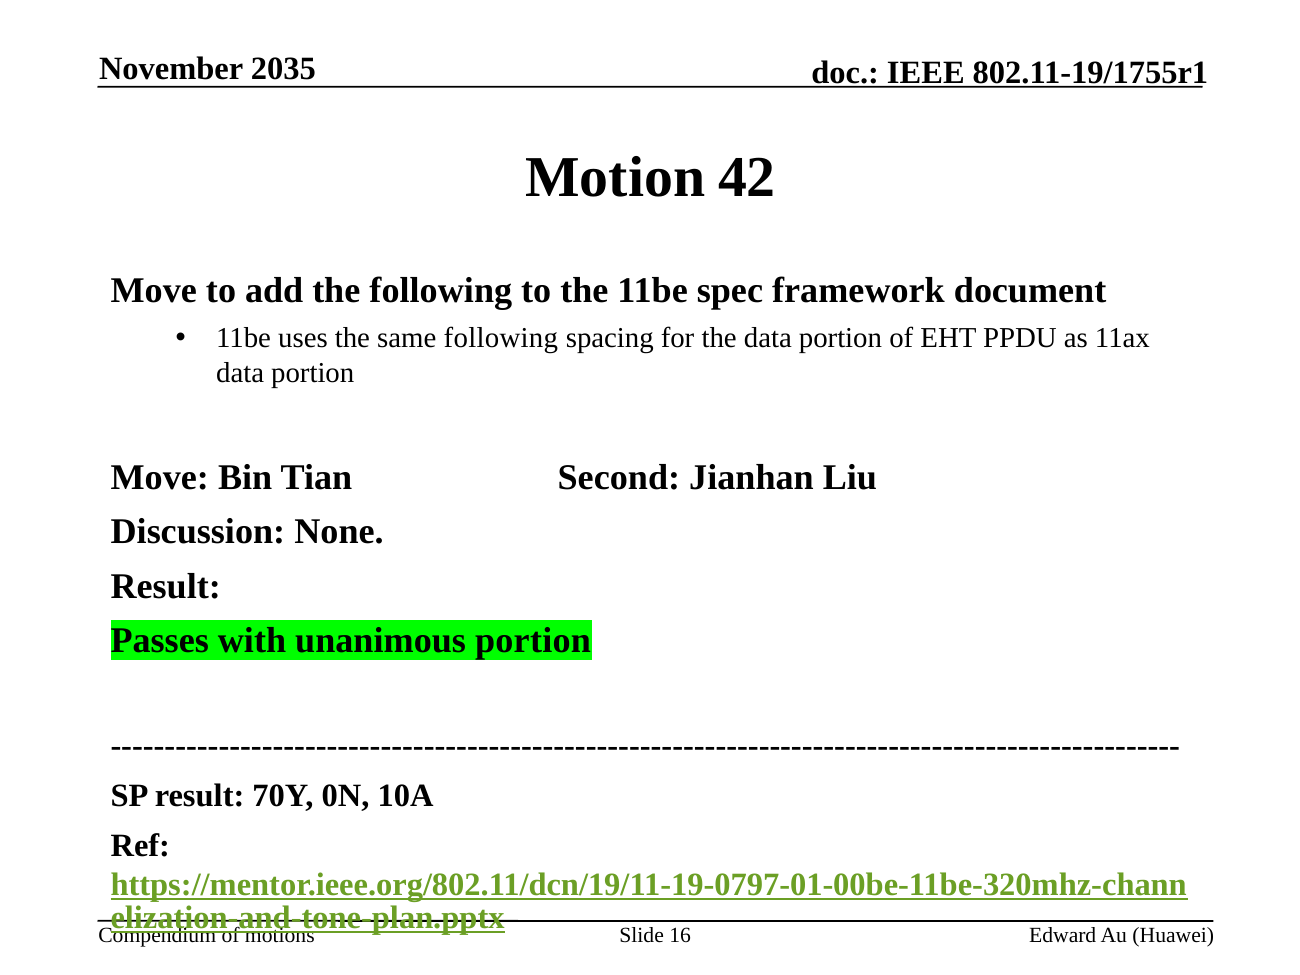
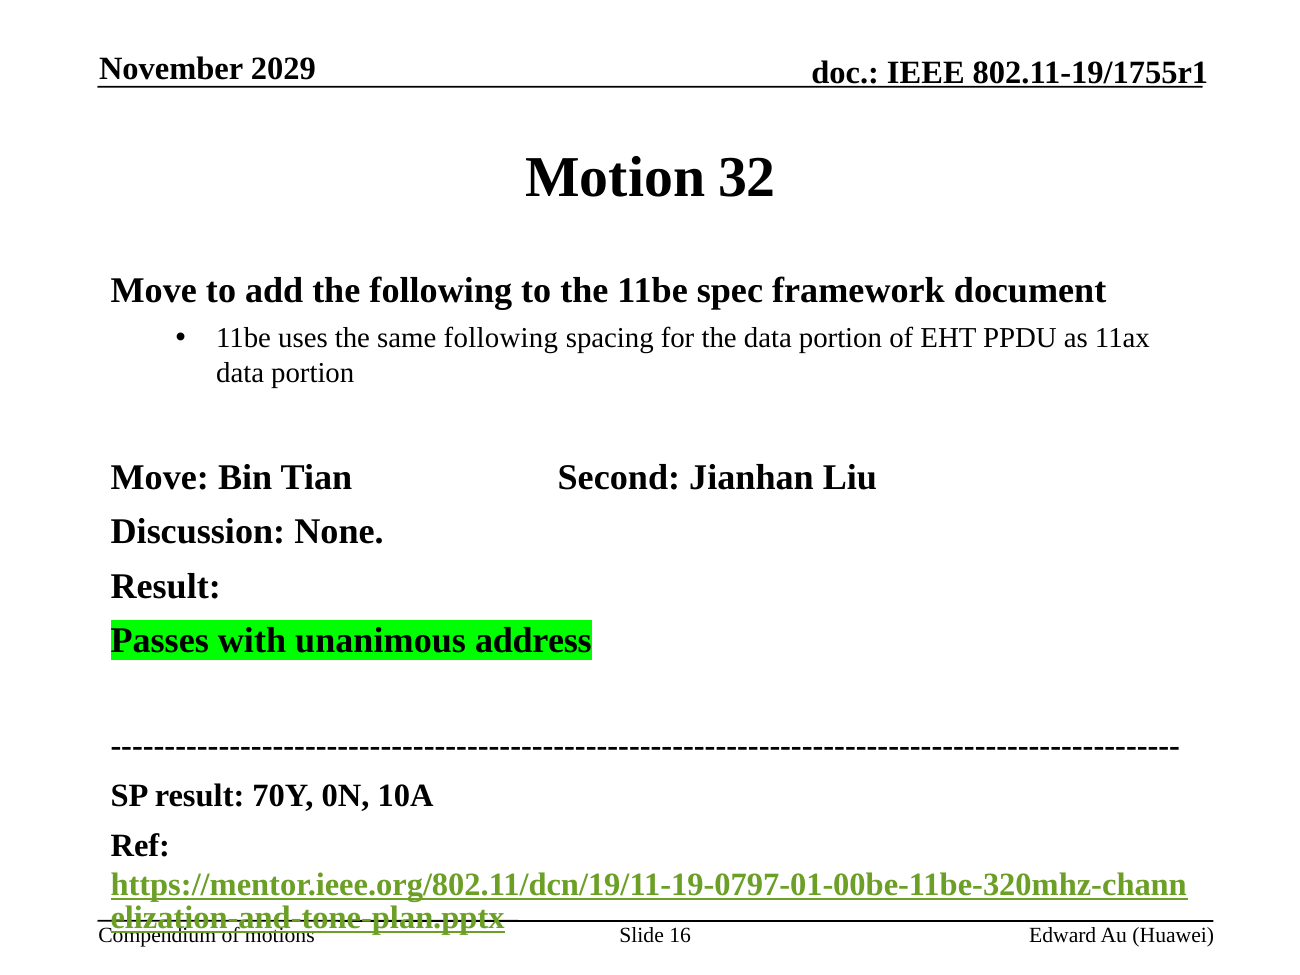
2035: 2035 -> 2029
42: 42 -> 32
unanimous portion: portion -> address
